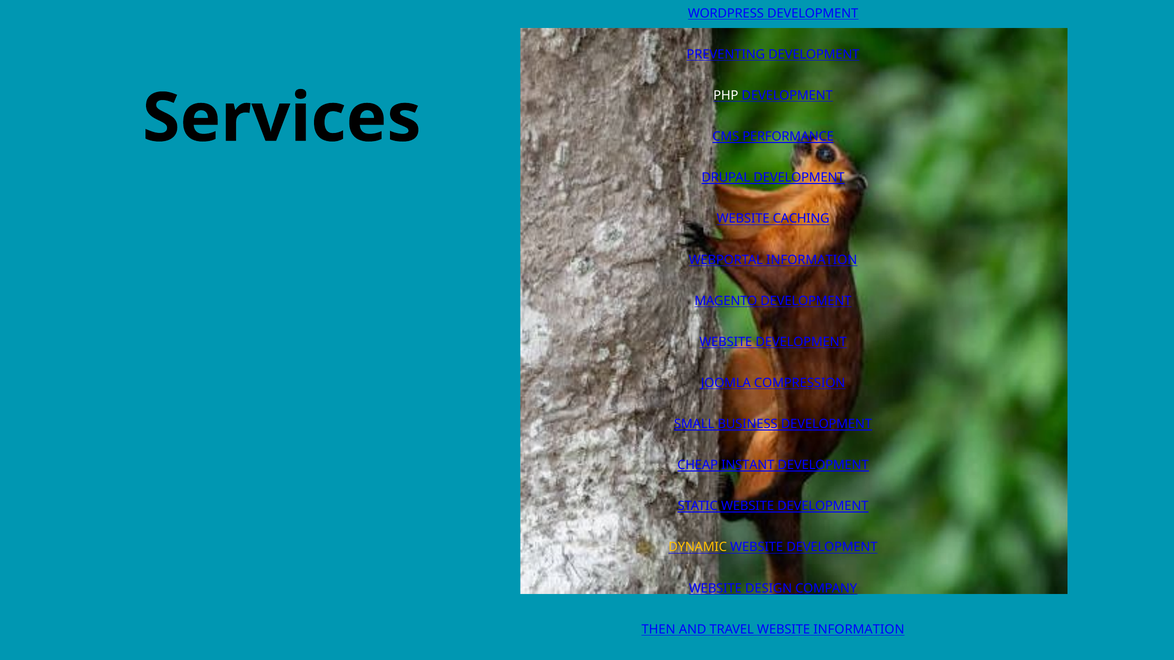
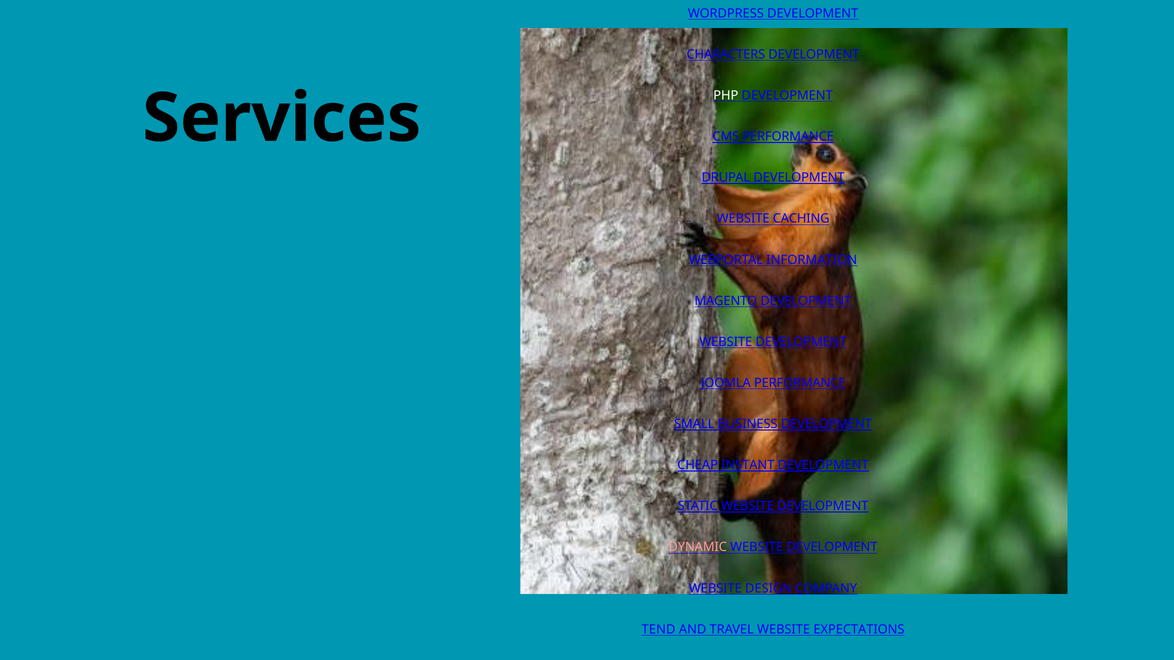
PREVENTING: PREVENTING -> CHARACTERS
JOOMLA COMPRESSION: COMPRESSION -> PERFORMANCE
DYNAMIC colour: yellow -> pink
THEN: THEN -> TEND
WEBSITE INFORMATION: INFORMATION -> EXPECTATIONS
